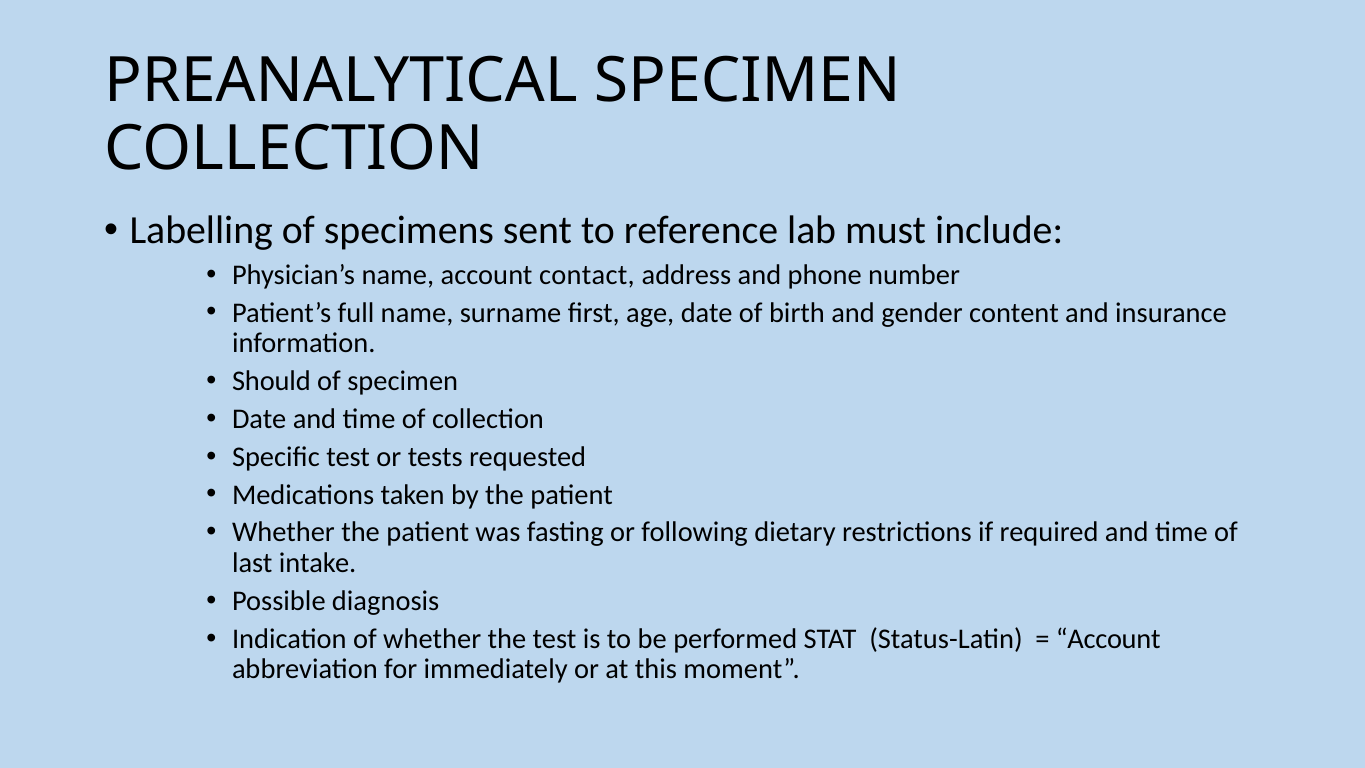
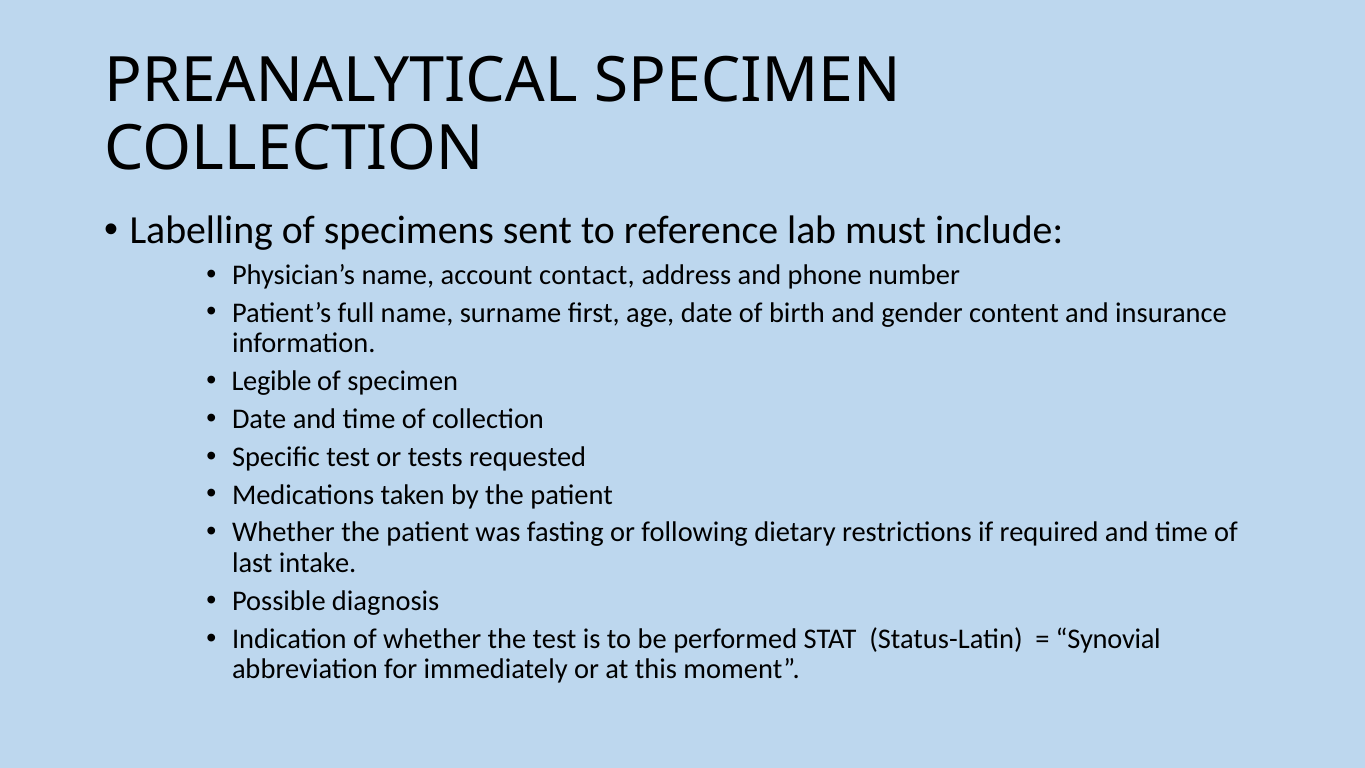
Should: Should -> Legible
Account at (1108, 639): Account -> Synovial
